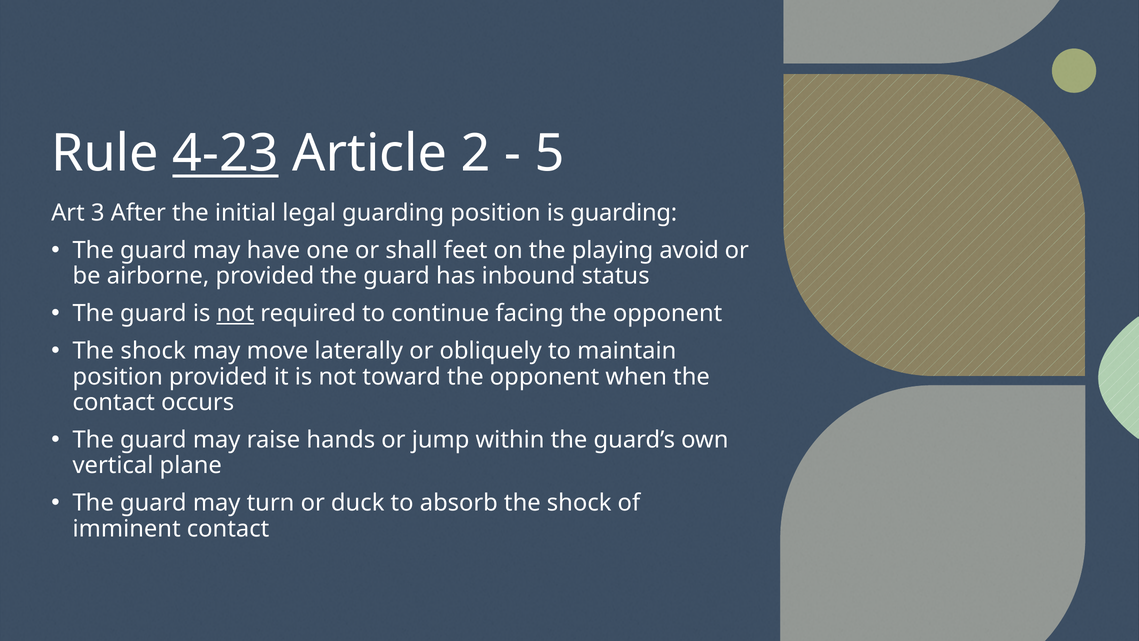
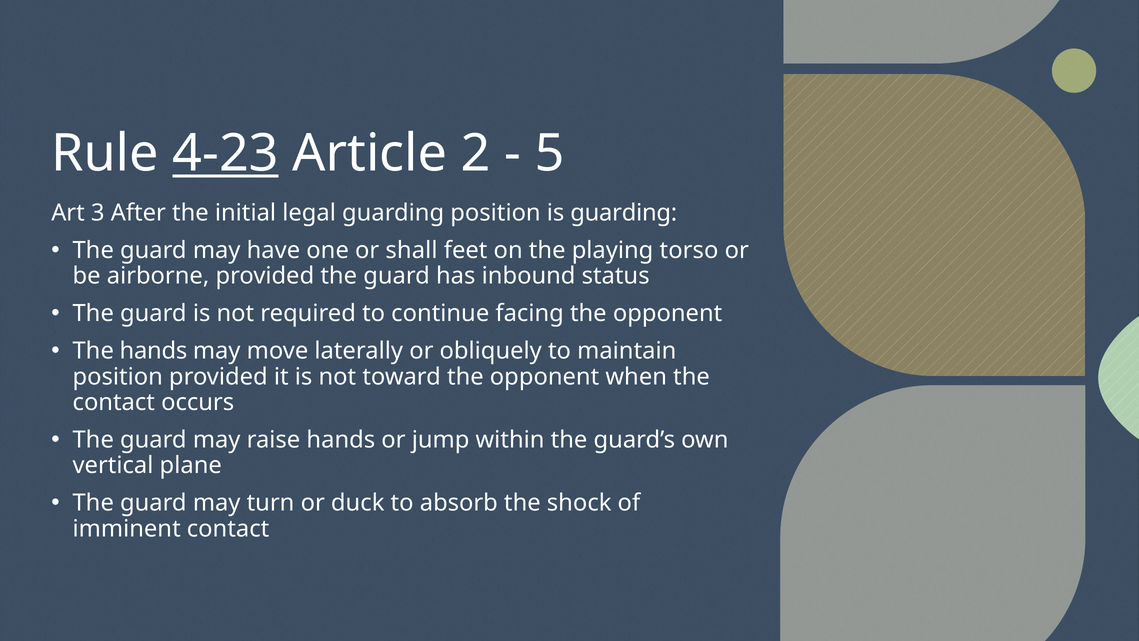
avoid: avoid -> torso
not at (235, 313) underline: present -> none
shock at (153, 351): shock -> hands
